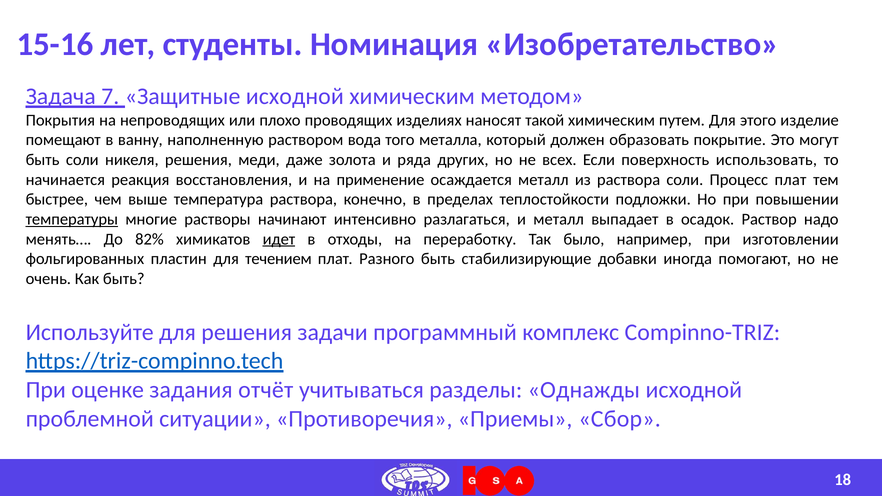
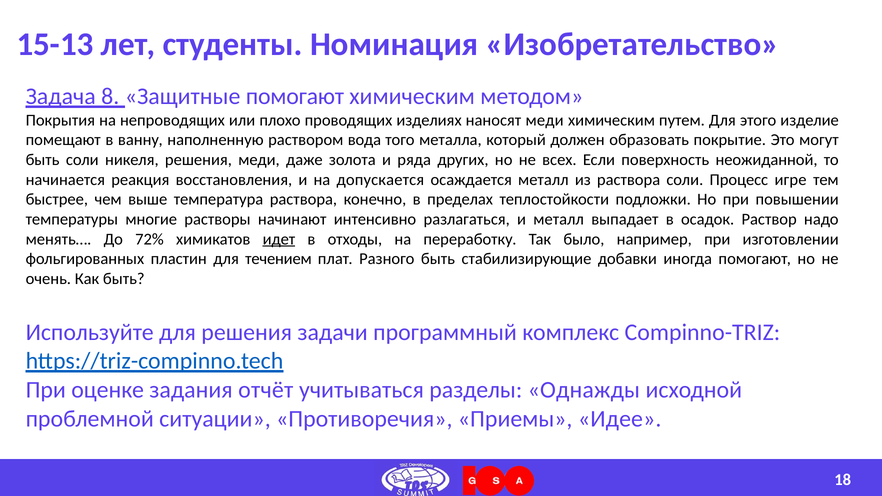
15-16: 15-16 -> 15-13
7: 7 -> 8
Защитные исходной: исходной -> помогают
наносят такой: такой -> меди
использовать: использовать -> неожиданной
применение: применение -> допускается
Процесс плат: плат -> игре
температуры underline: present -> none
82%: 82% -> 72%
Сбор: Сбор -> Идее
